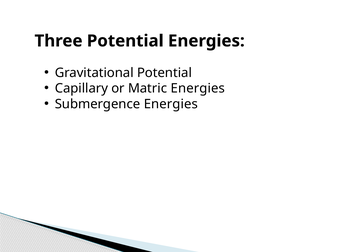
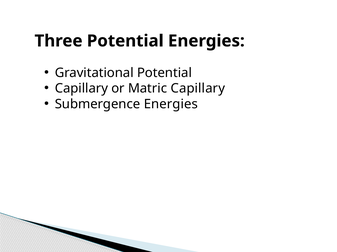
Matric Energies: Energies -> Capillary
